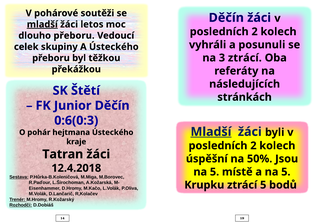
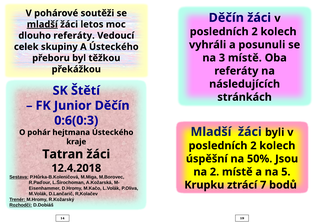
dlouho přeboru: přeboru -> referáty
3 ztrácí: ztrácí -> místě
Mladší at (211, 132) underline: present -> none
5 at (215, 172): 5 -> 2
ztrácí 5: 5 -> 7
